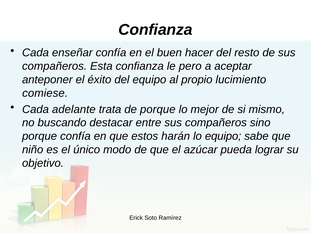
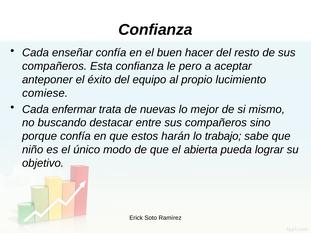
adelante: adelante -> enfermar
de porque: porque -> nuevas
lo equipo: equipo -> trabajo
azúcar: azúcar -> abierta
